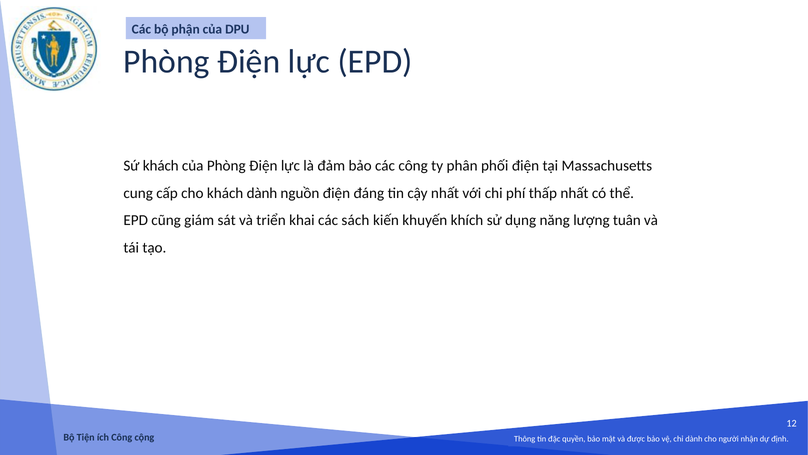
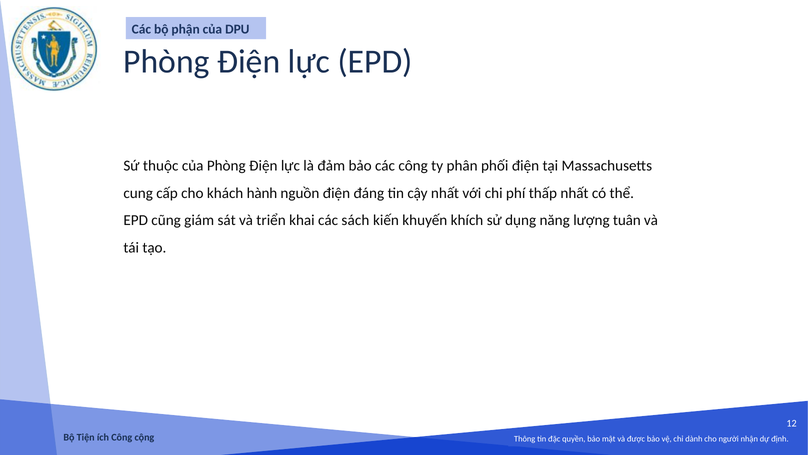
Sứ khách: khách -> thuộc
khách dành: dành -> hành
